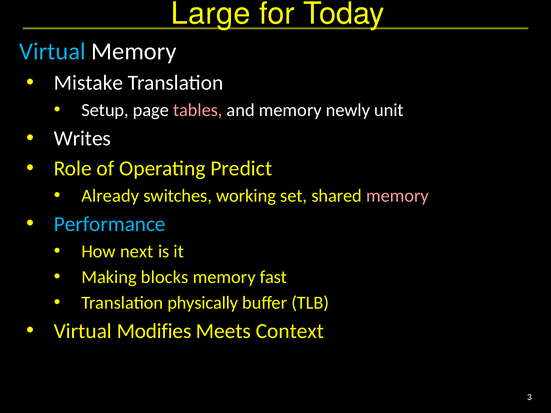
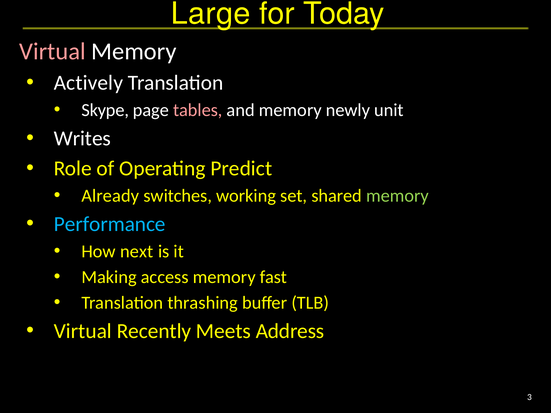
Virtual at (53, 51) colour: light blue -> pink
Mistake: Mistake -> Actively
Setup: Setup -> Skype
memory at (398, 196) colour: pink -> light green
blocks: blocks -> access
physically: physically -> thrashing
Modifies: Modifies -> Recently
Context: Context -> Address
